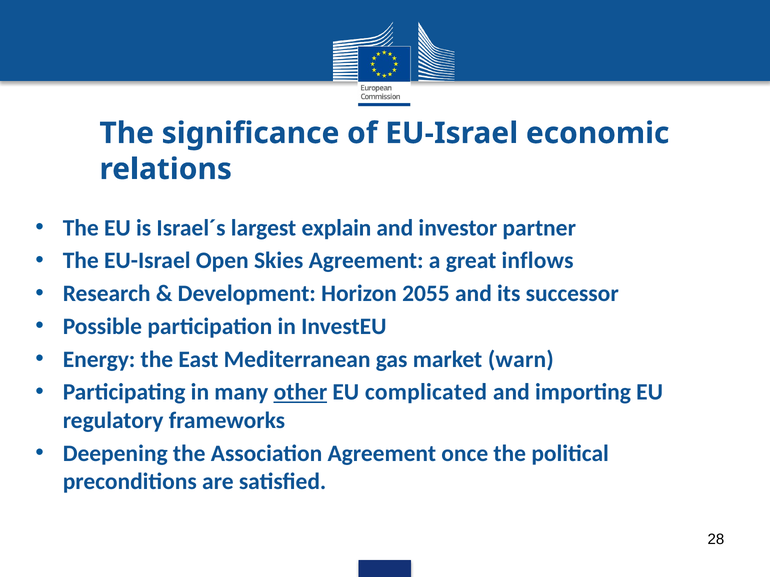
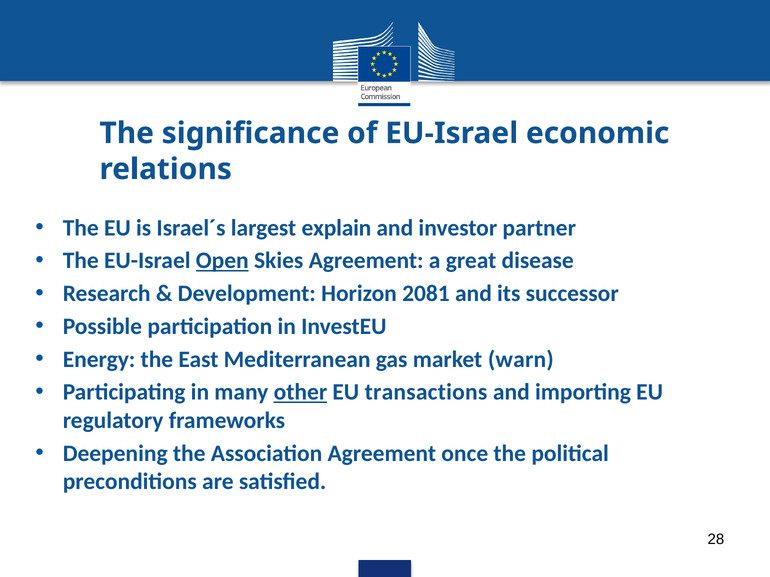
Open underline: none -> present
inflows: inflows -> disease
2055: 2055 -> 2081
complicated: complicated -> transactions
